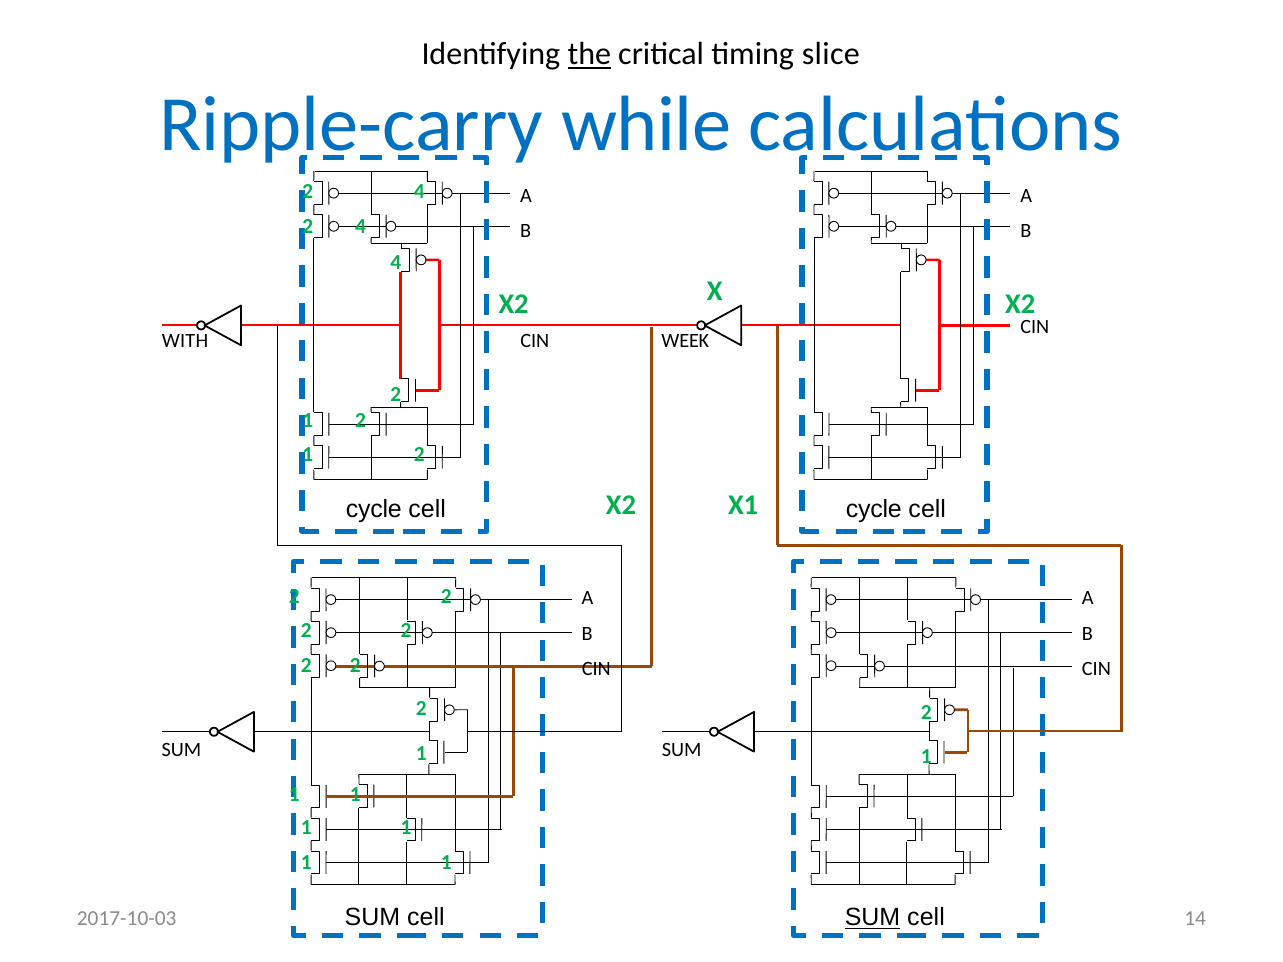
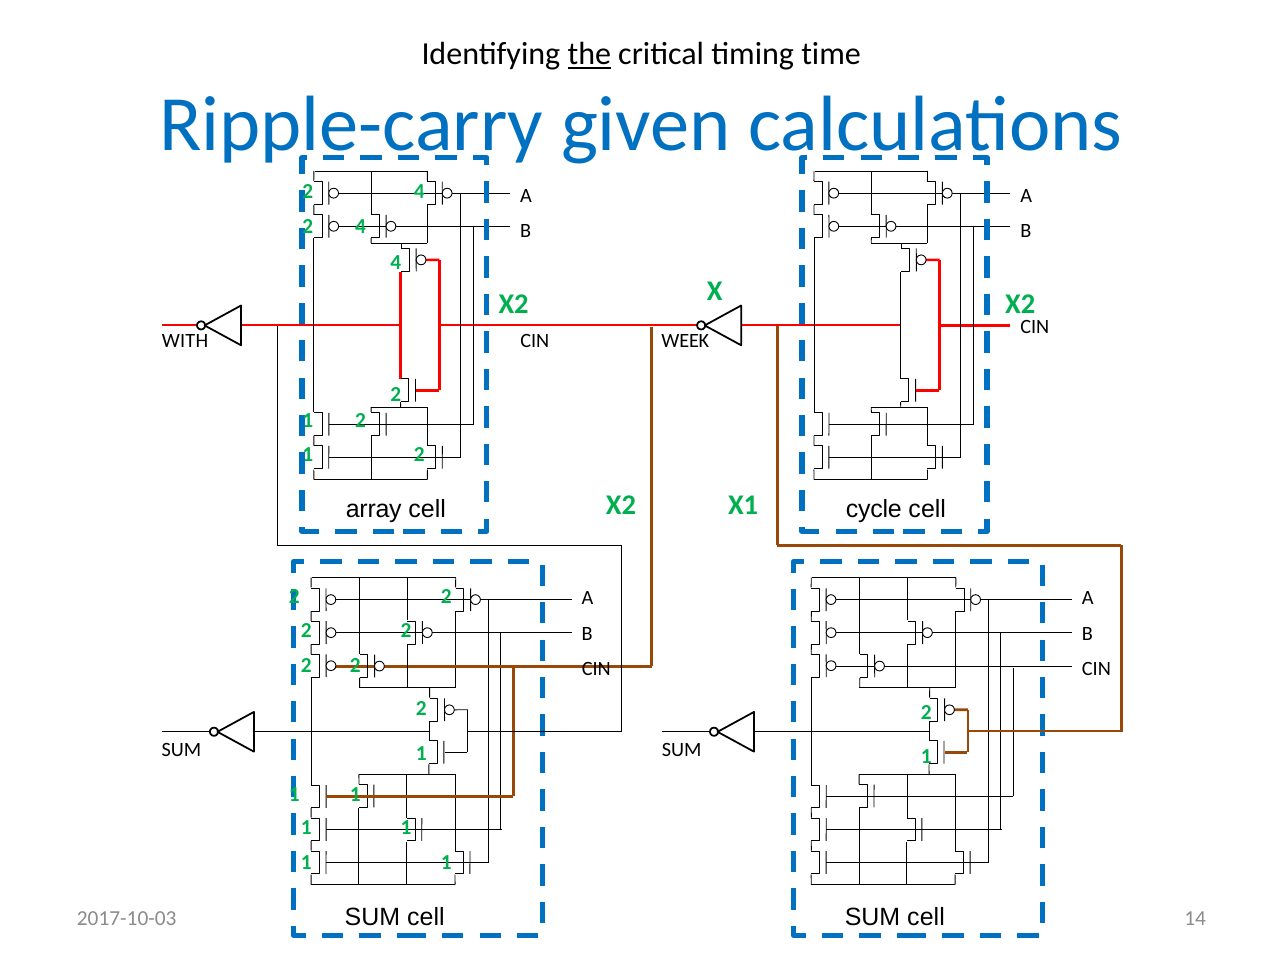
slice: slice -> time
while: while -> given
cycle at (374, 509): cycle -> array
SUM at (873, 918) underline: present -> none
